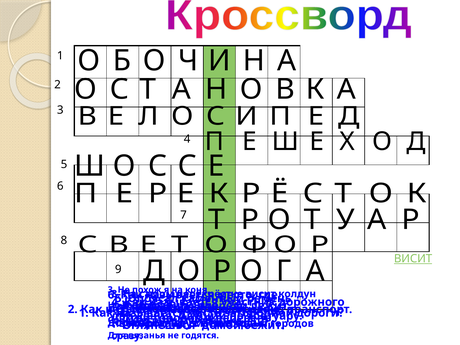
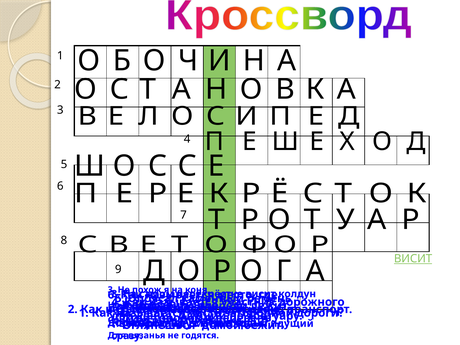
городов at (292, 324): городов -> идущий
